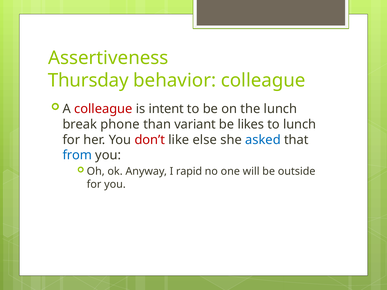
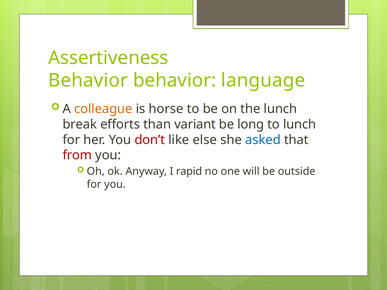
Thursday at (88, 81): Thursday -> Behavior
behavior colleague: colleague -> language
colleague at (103, 109) colour: red -> orange
intent: intent -> horse
phone: phone -> efforts
likes: likes -> long
from colour: blue -> red
